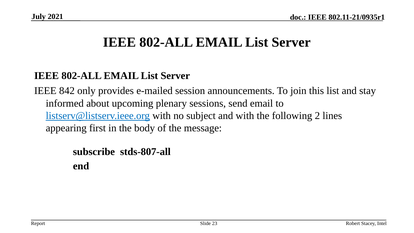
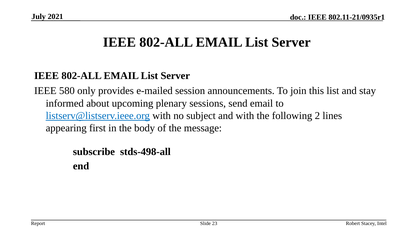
842: 842 -> 580
stds-807-all: stds-807-all -> stds-498-all
